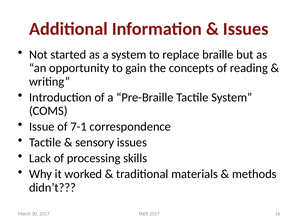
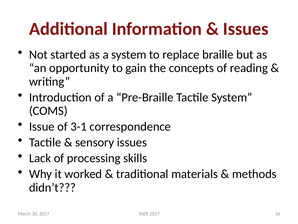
7-1: 7-1 -> 3-1
